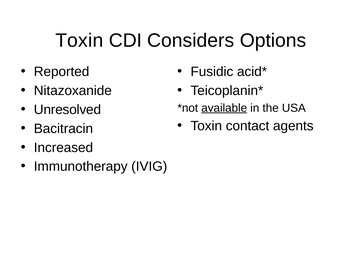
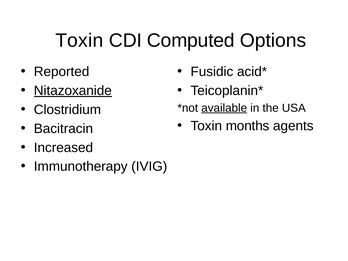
Considers: Considers -> Computed
Nitazoxanide underline: none -> present
Unresolved: Unresolved -> Clostridium
contact: contact -> months
